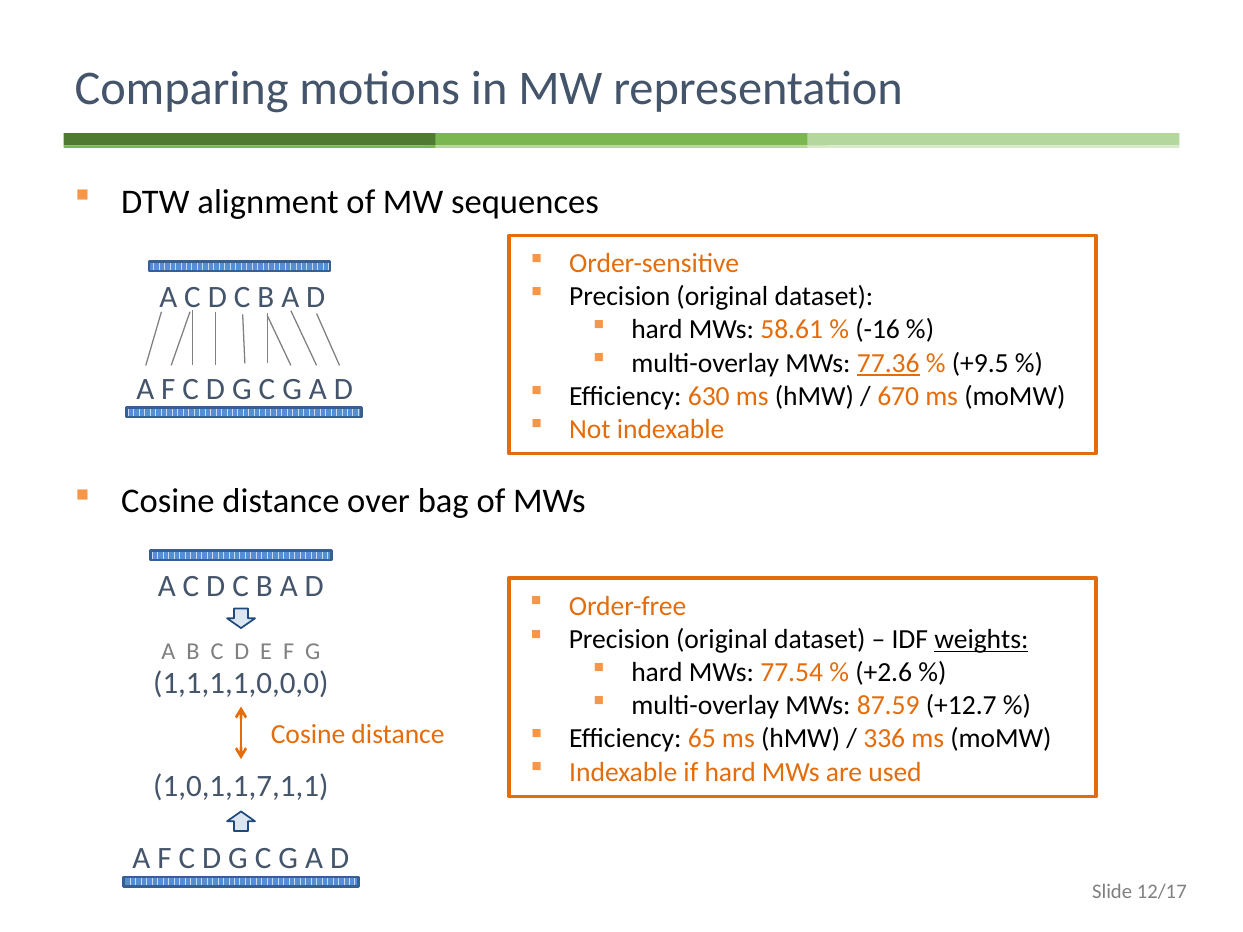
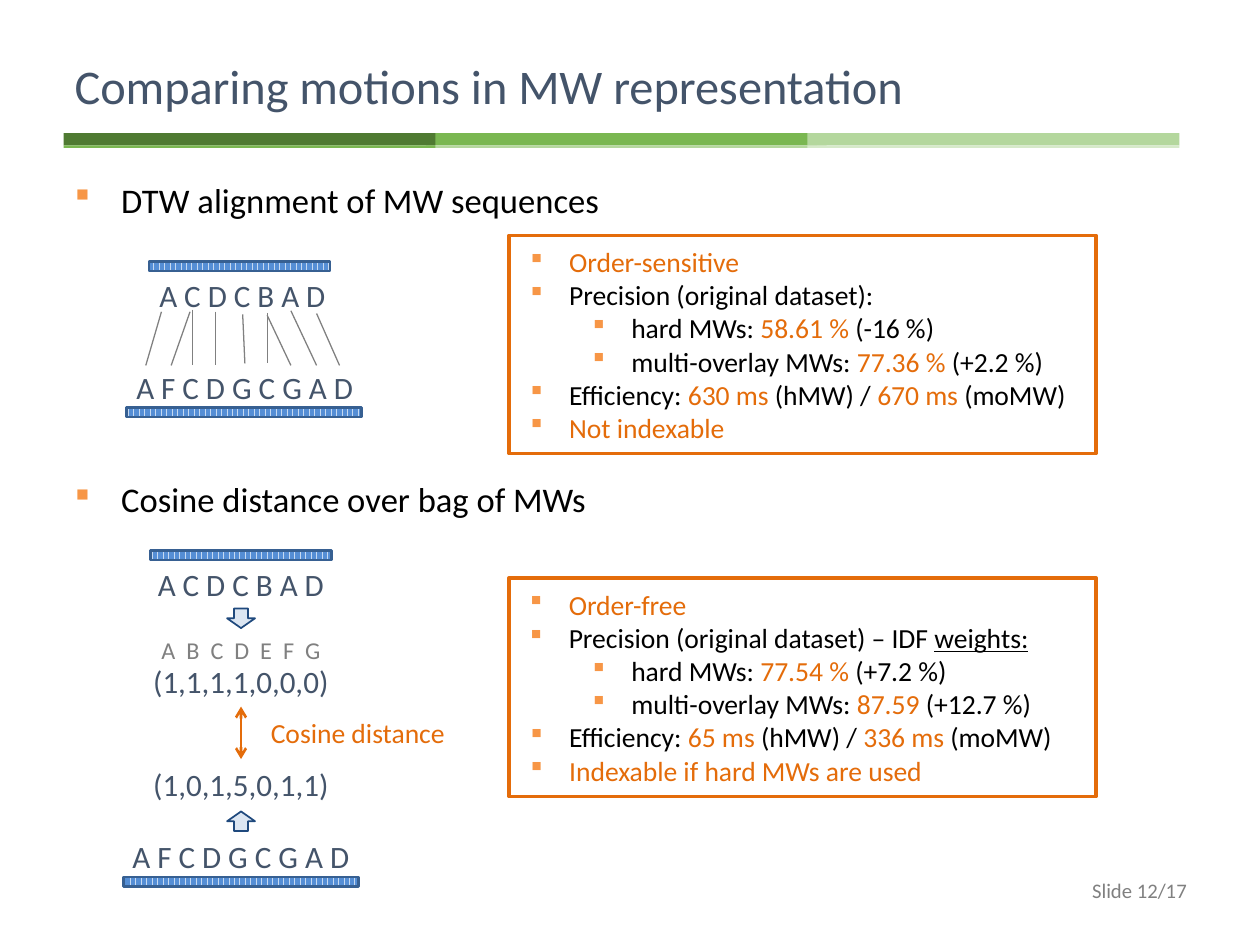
77.36 underline: present -> none
+9.5: +9.5 -> +2.2
+2.6: +2.6 -> +7.2
1,0,1,1,7,1,1: 1,0,1,1,7,1,1 -> 1,0,1,5,0,1,1
